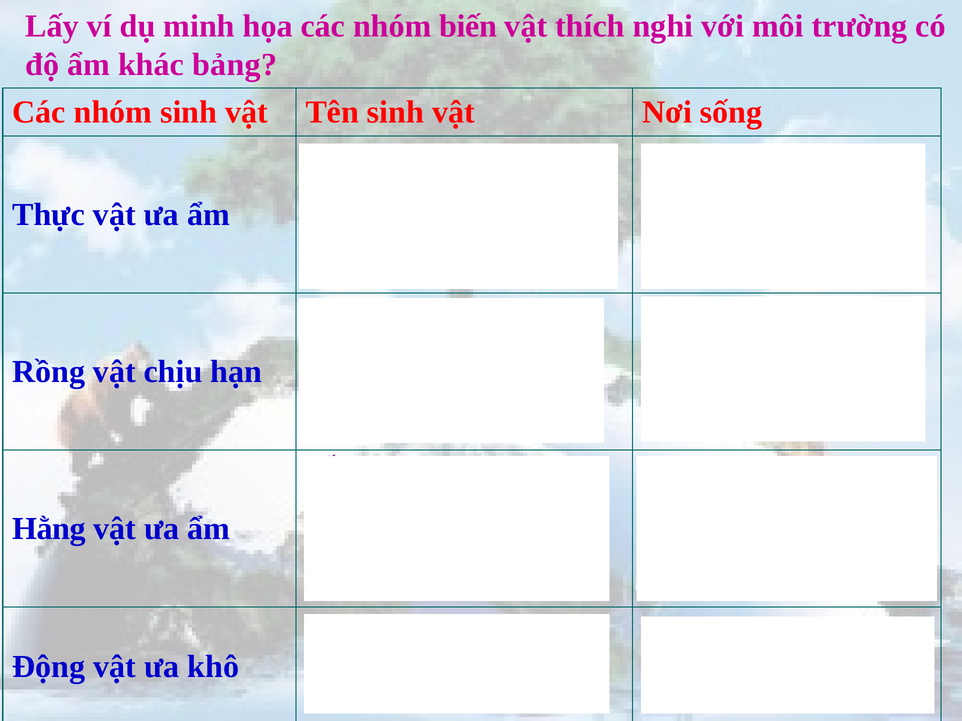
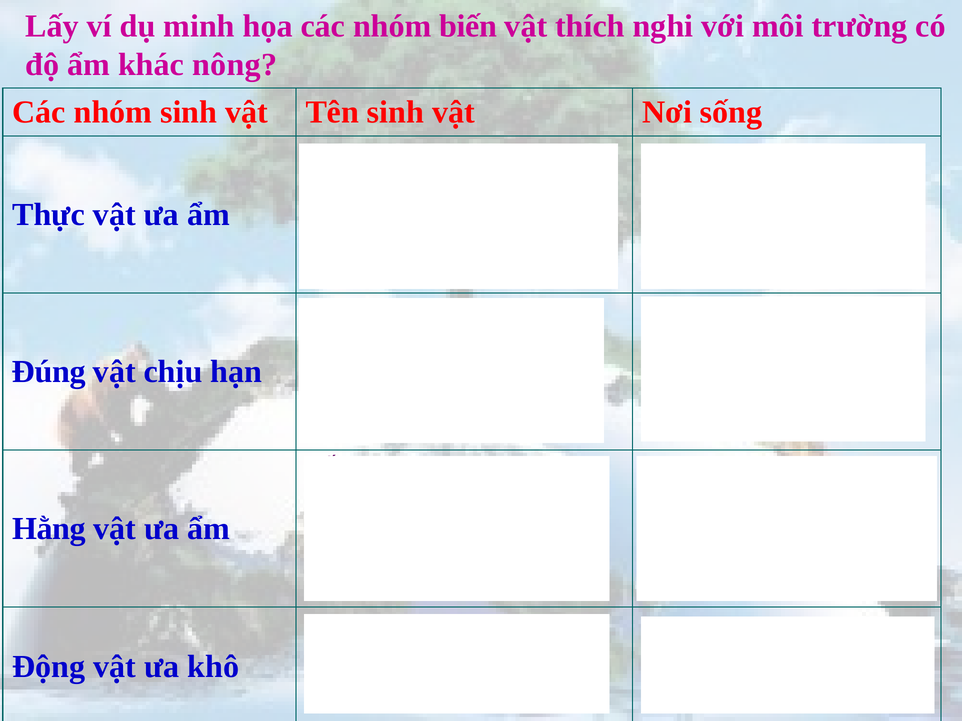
bảng: bảng -> nông
Rồng at (49, 372): Rồng -> Đúng
